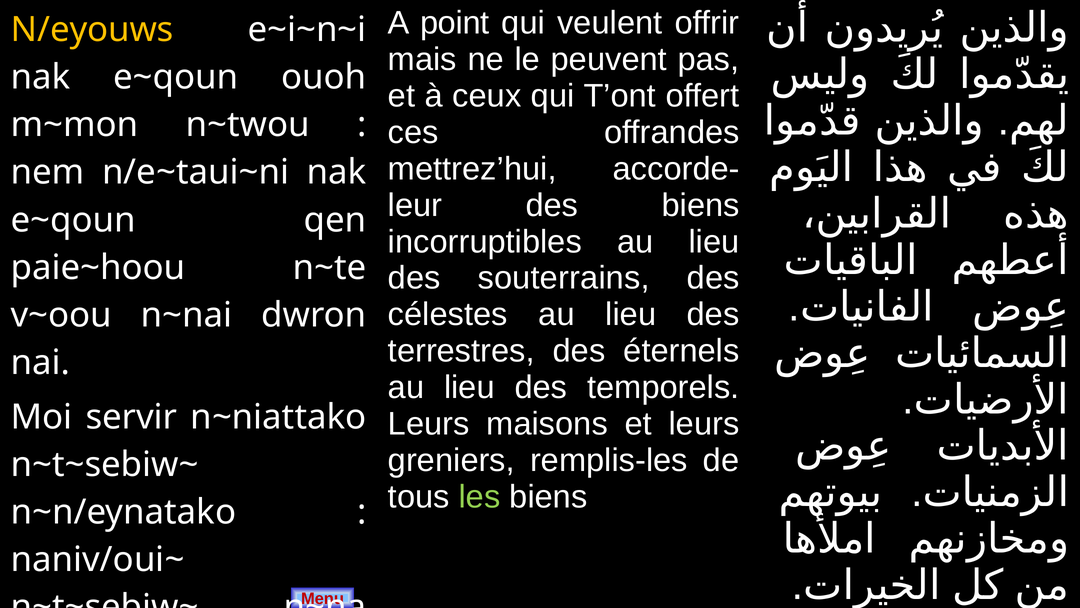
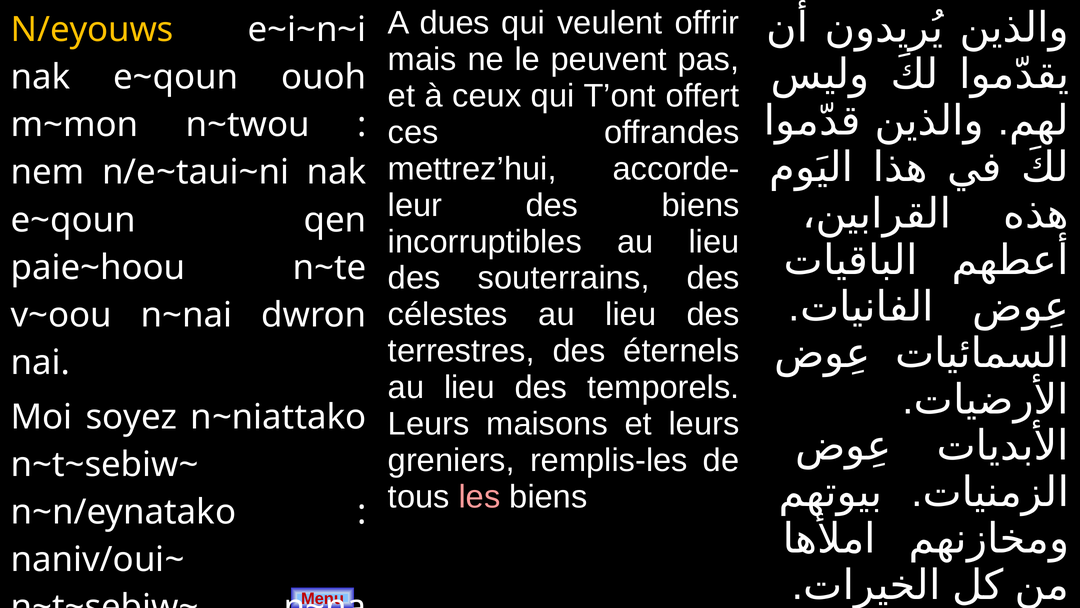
point: point -> dues
servir: servir -> soyez
les colour: light green -> pink
